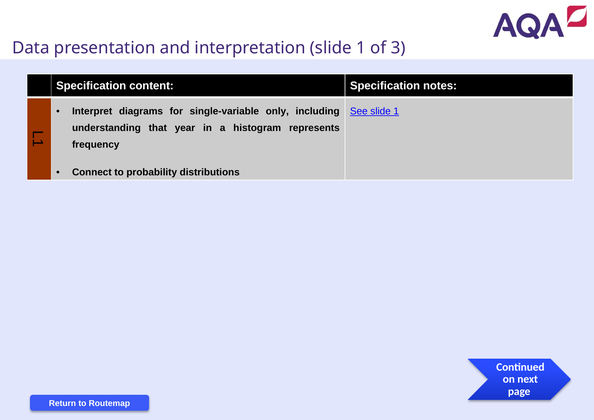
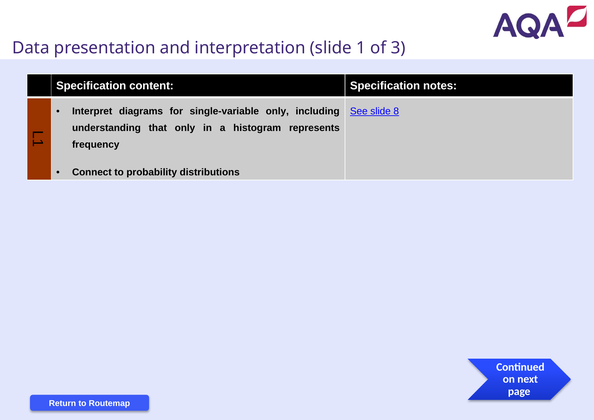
See slide 1: 1 -> 8
that year: year -> only
